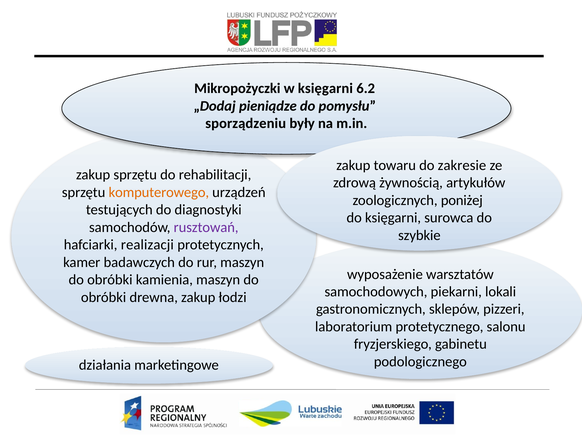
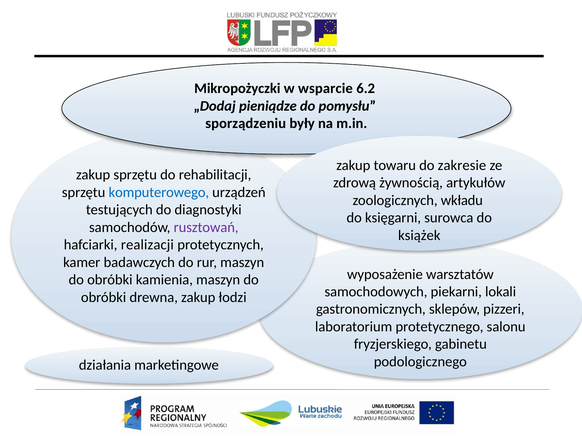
w księgarni: księgarni -> wsparcie
komputerowego colour: orange -> blue
poniżej: poniżej -> wkładu
szybkie: szybkie -> książek
